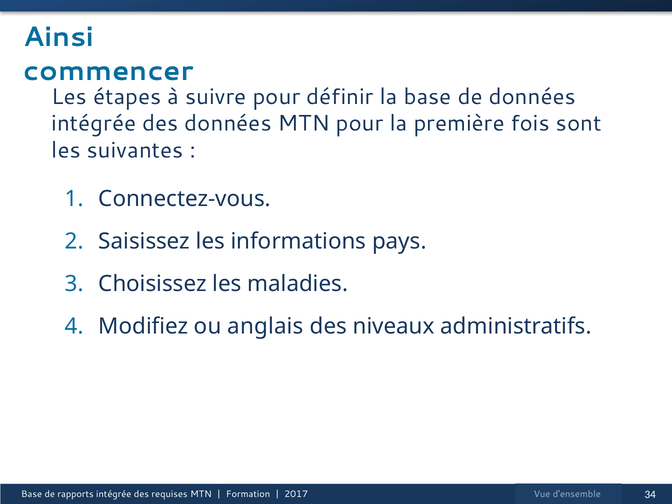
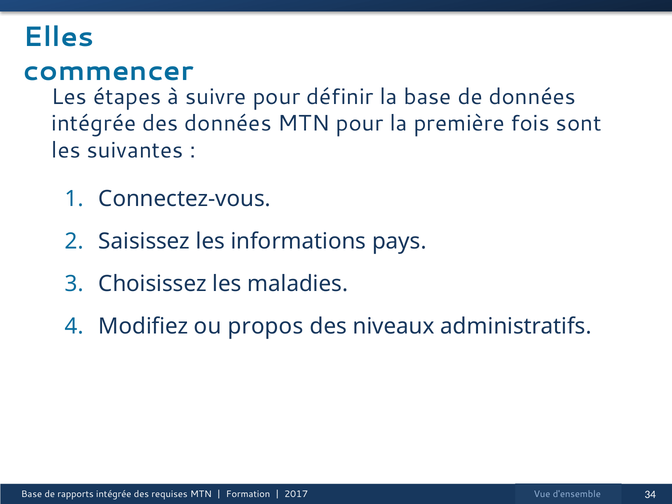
Ainsi: Ainsi -> Elles
anglais: anglais -> propos
